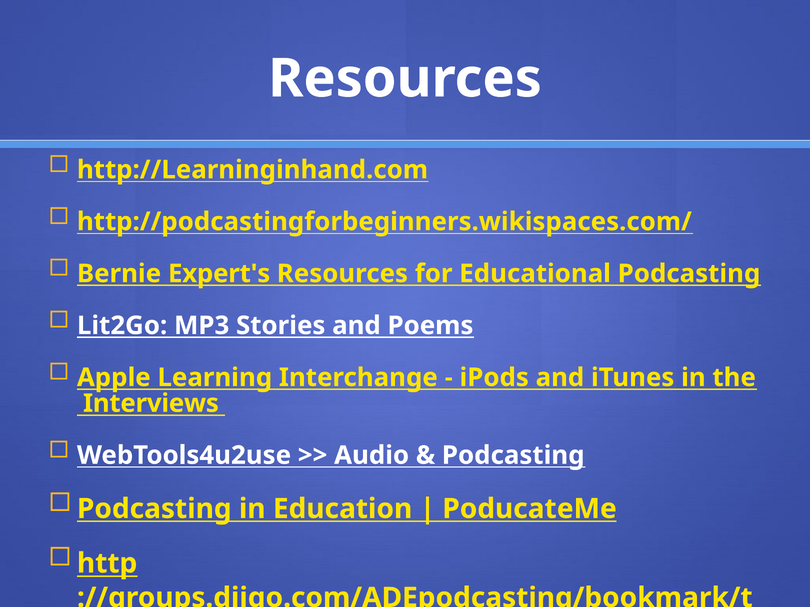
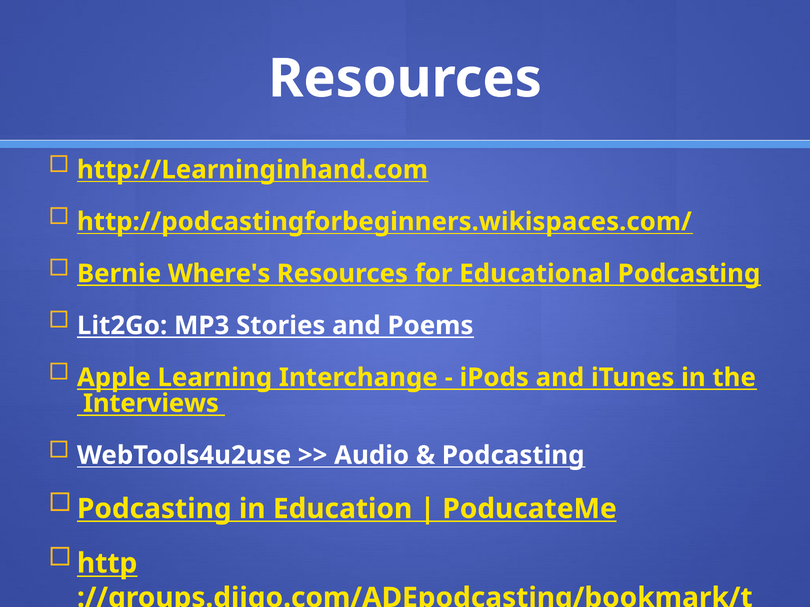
Expert's: Expert's -> Where's
